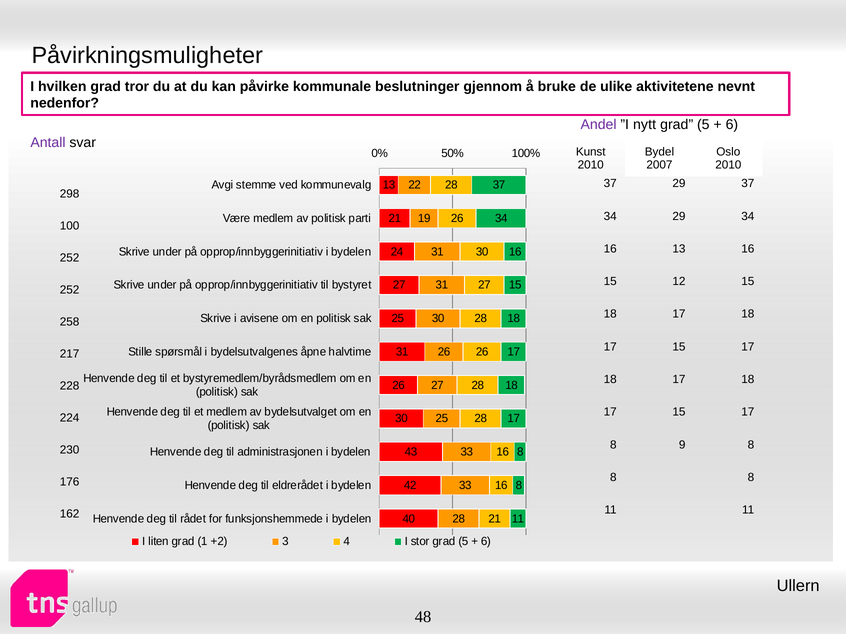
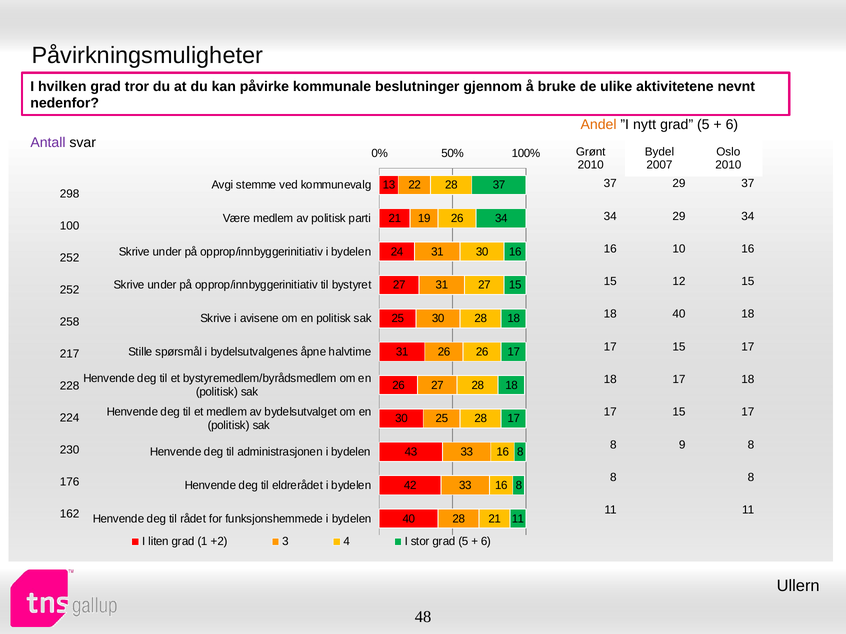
Andel colour: purple -> orange
Kunst: Kunst -> Grønt
16 13: 13 -> 10
17 at (679, 314): 17 -> 40
